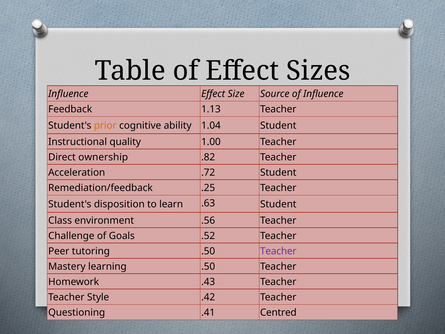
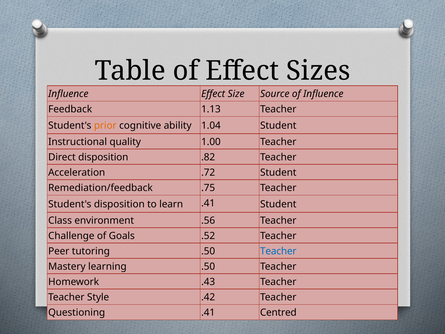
Direct ownership: ownership -> disposition
.25: .25 -> .75
learn .63: .63 -> .41
Teacher at (278, 251) colour: purple -> blue
